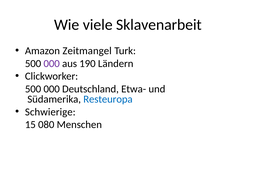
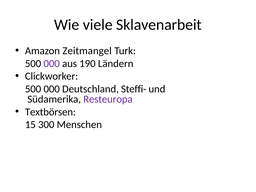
Etwa-: Etwa- -> Steffi-
Resteuropa colour: blue -> purple
Schwierige: Schwierige -> Textbörsen
080: 080 -> 300
